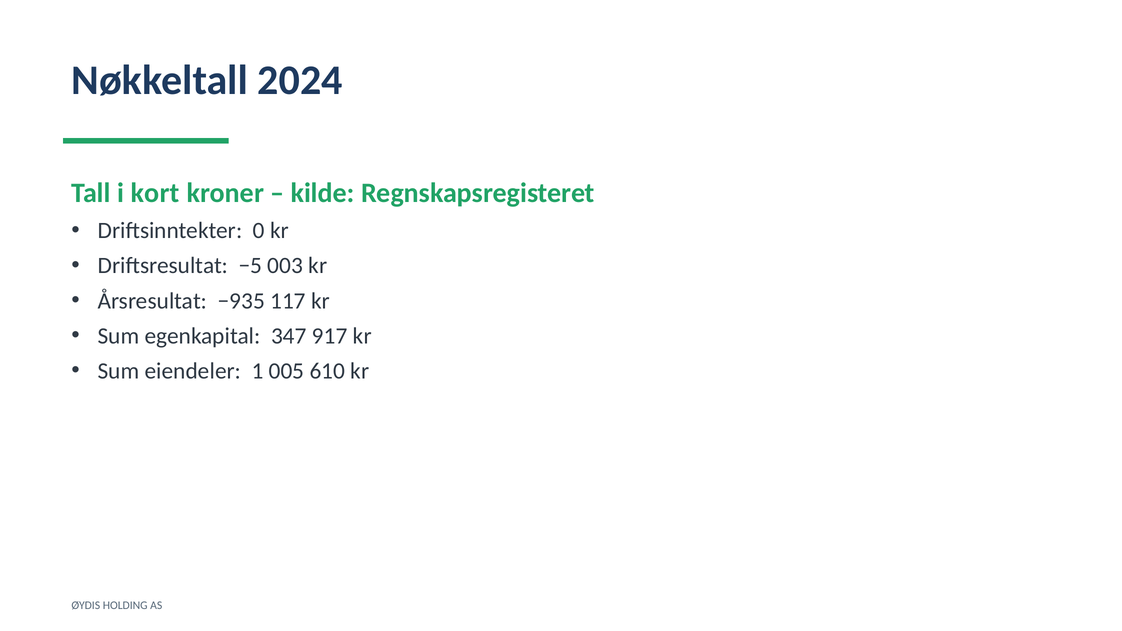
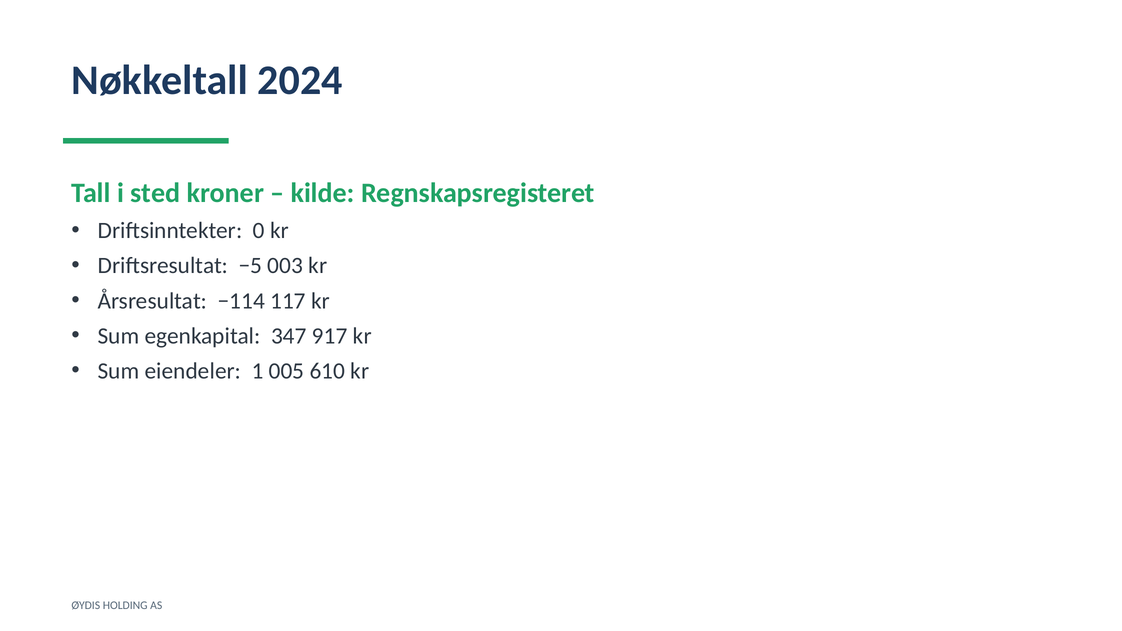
kort: kort -> sted
−935: −935 -> −114
